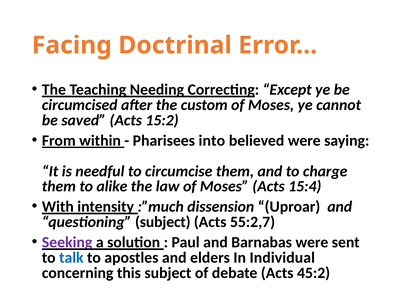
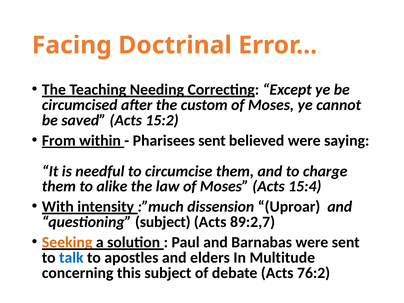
Pharisees into: into -> sent
55:2,7: 55:2,7 -> 89:2,7
Seeking colour: purple -> orange
Individual: Individual -> Multitude
45:2: 45:2 -> 76:2
